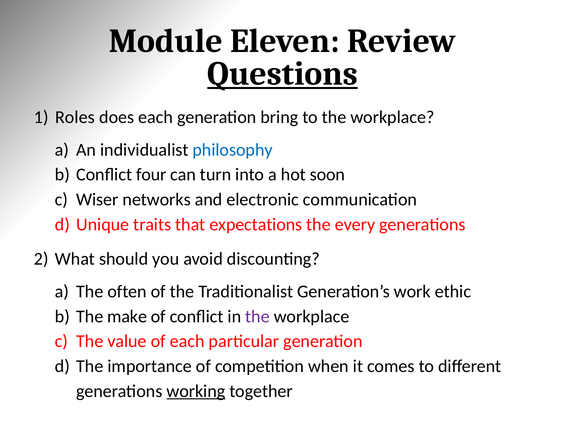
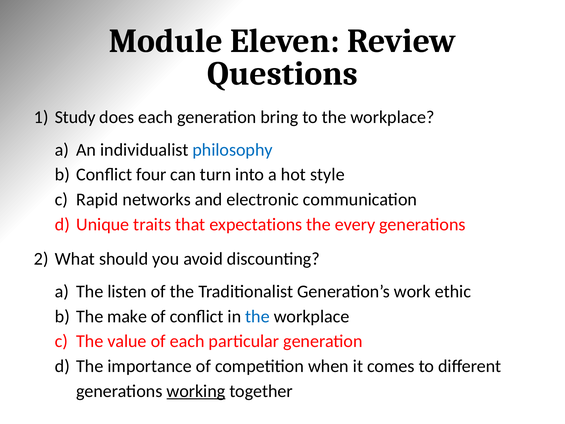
Questions underline: present -> none
Roles: Roles -> Study
soon: soon -> style
Wiser: Wiser -> Rapid
often: often -> listen
the at (258, 316) colour: purple -> blue
